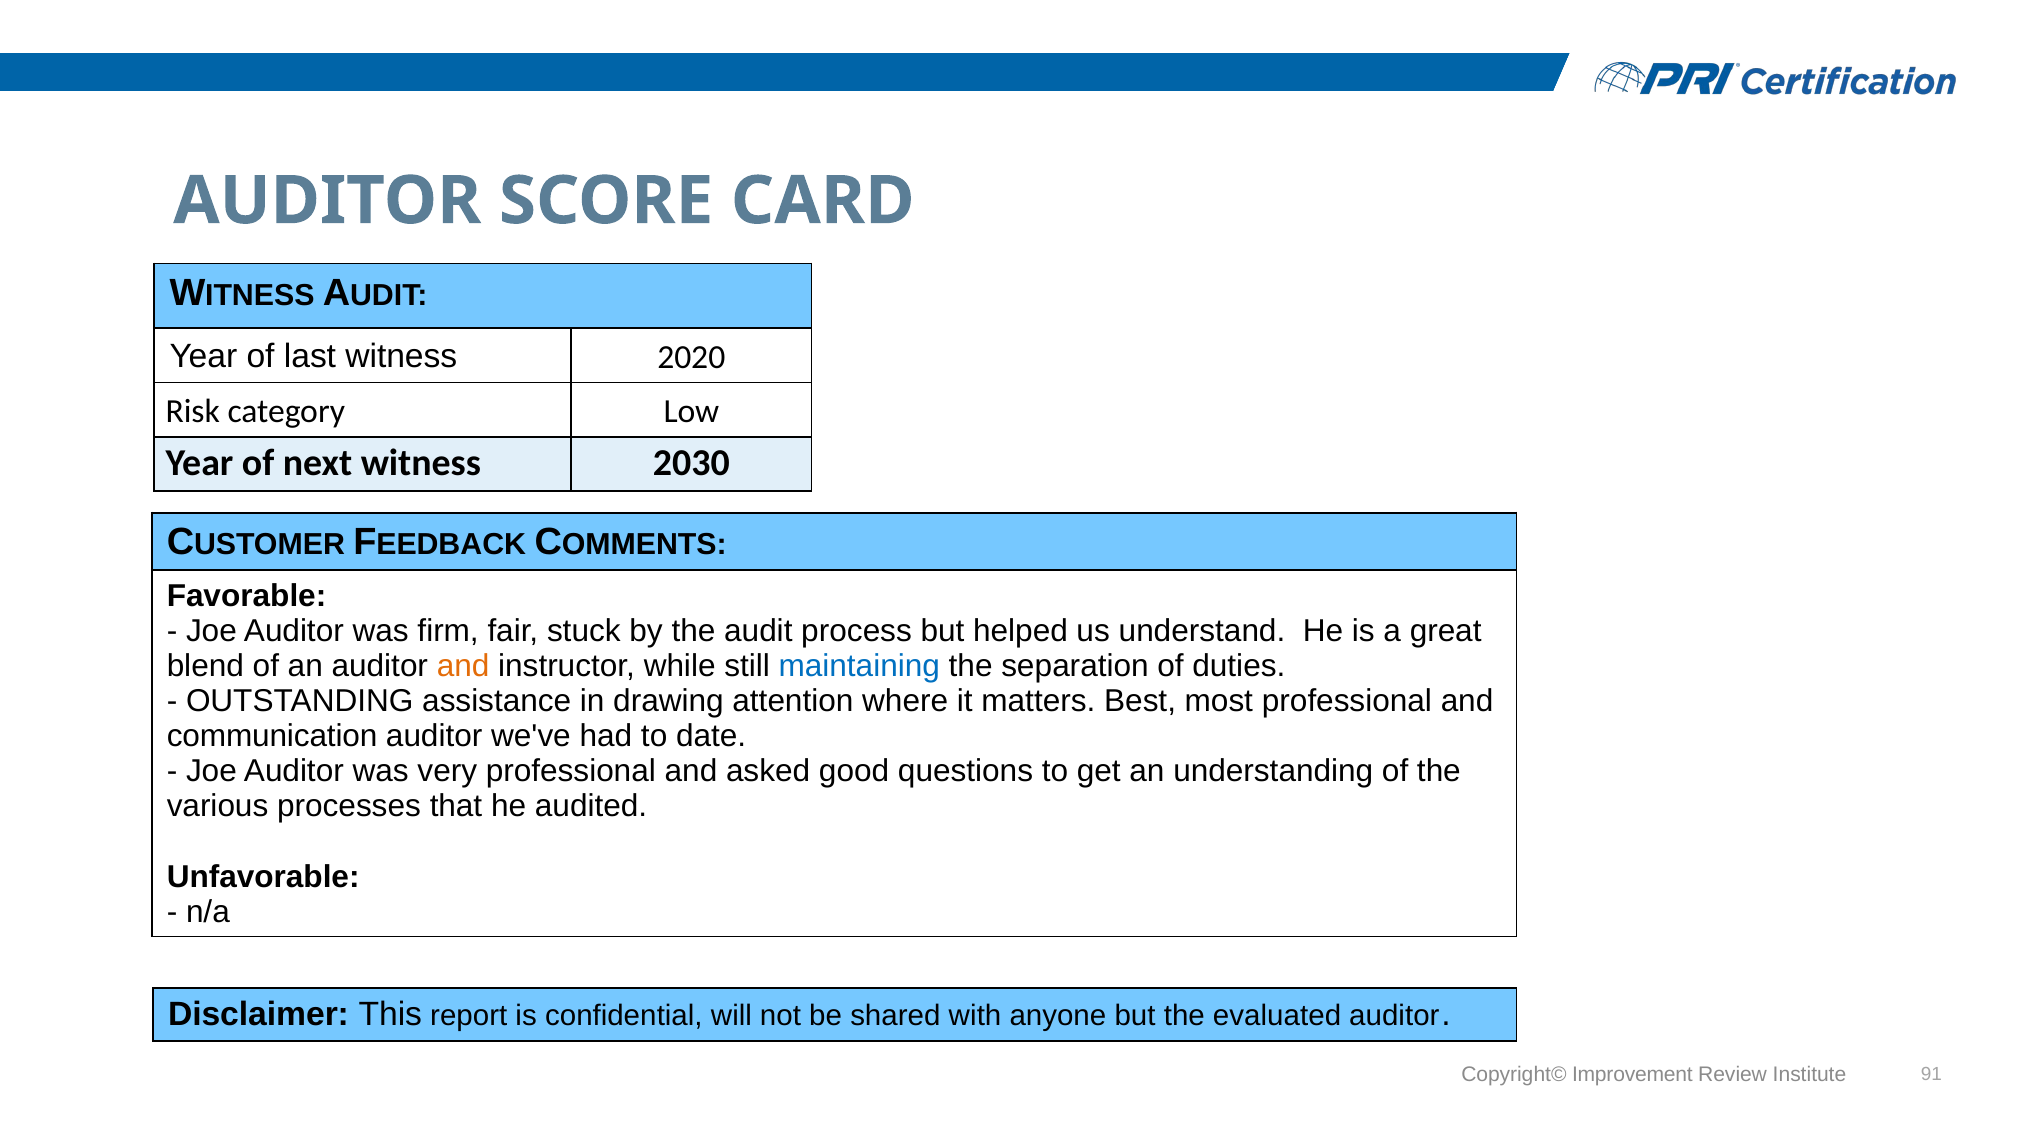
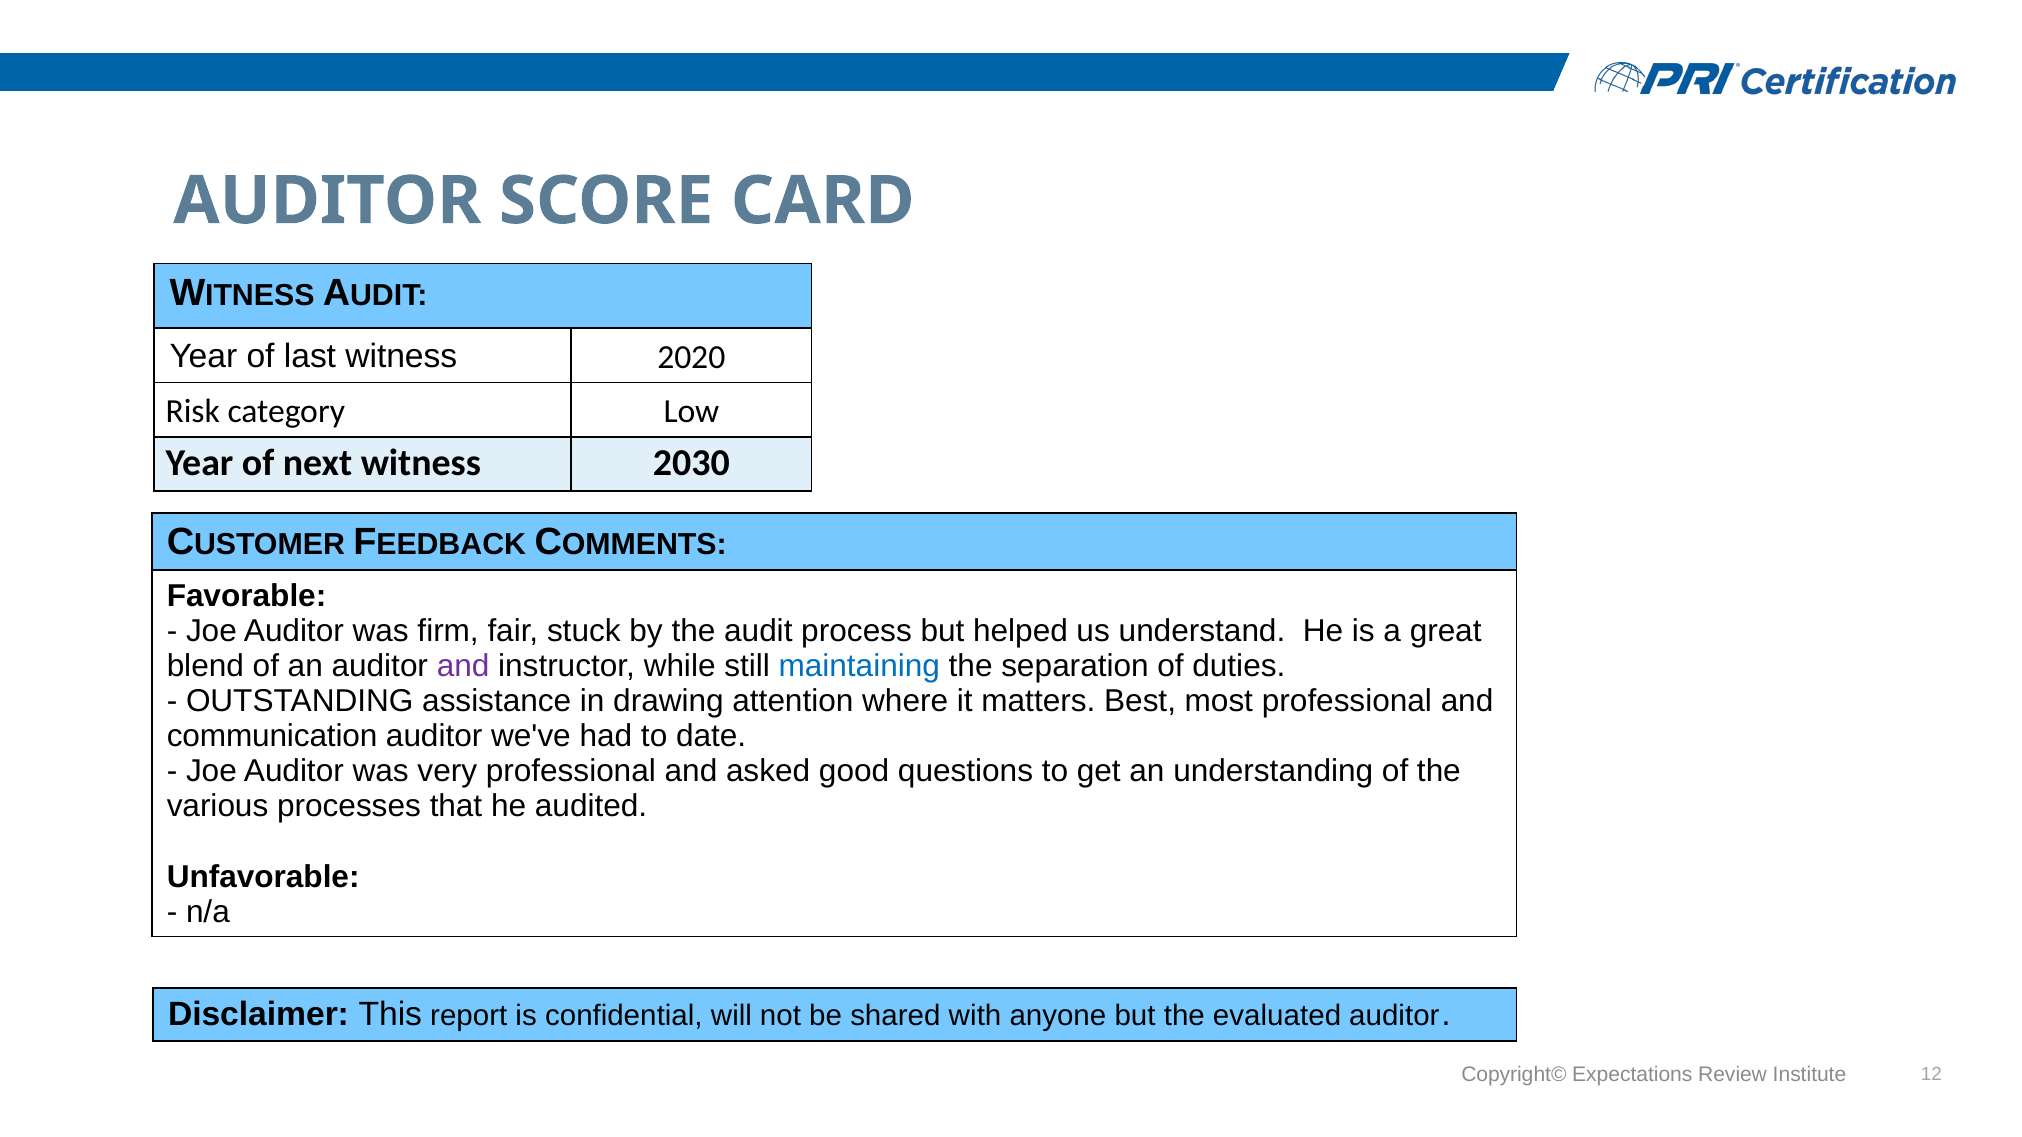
and at (463, 666) colour: orange -> purple
Improvement: Improvement -> Expectations
91: 91 -> 12
